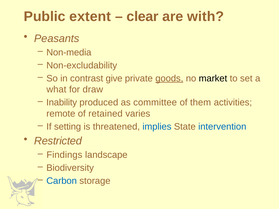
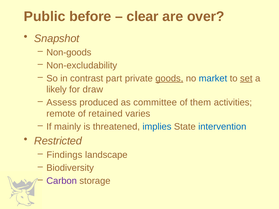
extent: extent -> before
with: with -> over
Peasants: Peasants -> Snapshot
Non-media: Non-media -> Non-goods
give: give -> part
market colour: black -> blue
set underline: none -> present
what: what -> likely
Inability: Inability -> Assess
setting: setting -> mainly
Carbon colour: blue -> purple
